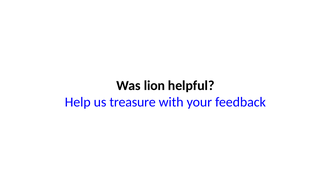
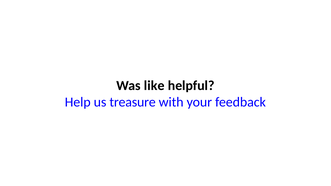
lion: lion -> like
